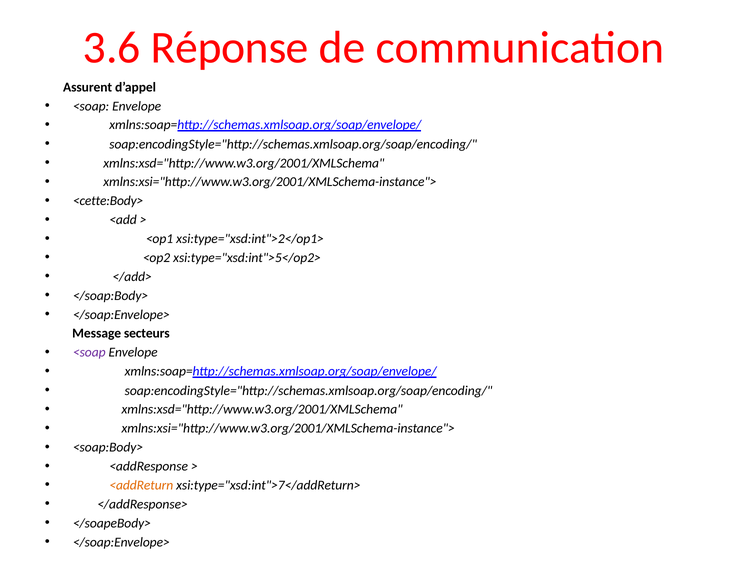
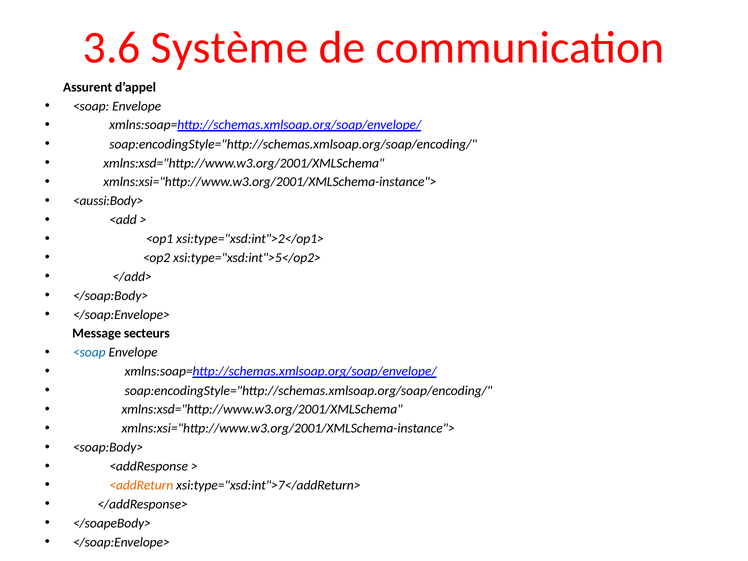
Réponse: Réponse -> Système
<cette:Body>: <cette:Body> -> <aussi:Body>
<soap at (89, 352) colour: purple -> blue
